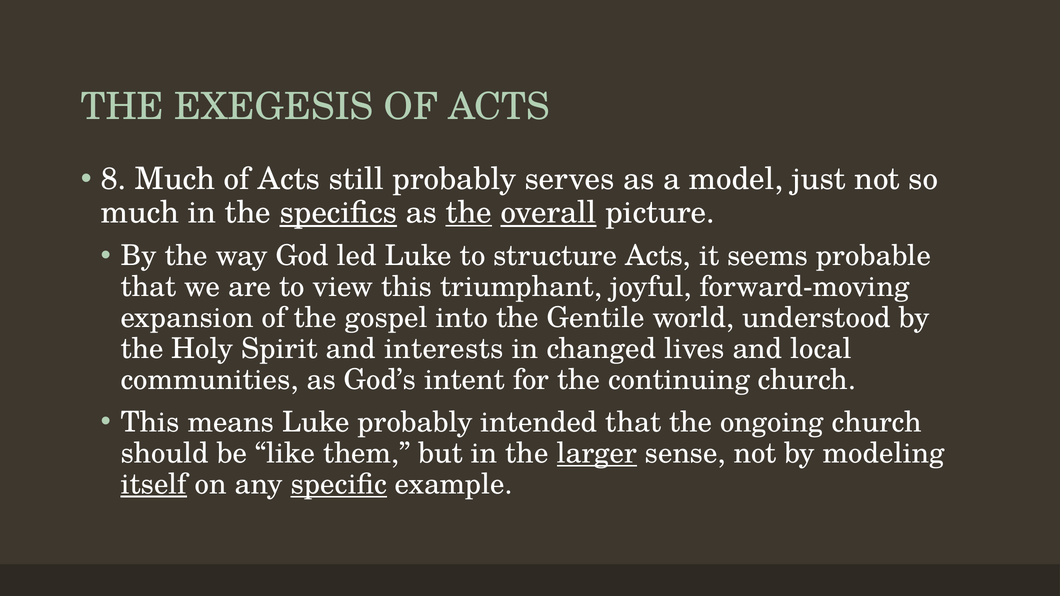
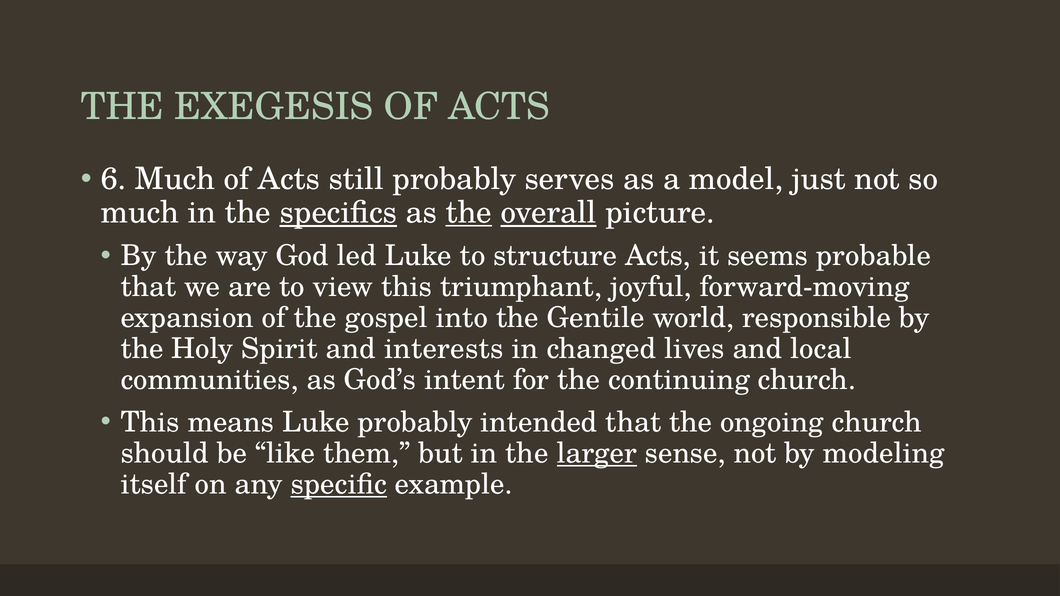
8: 8 -> 6
understood: understood -> responsible
itself underline: present -> none
